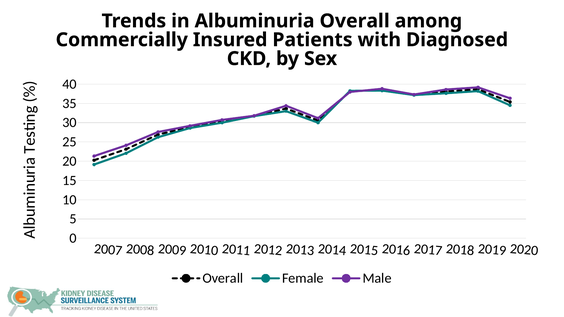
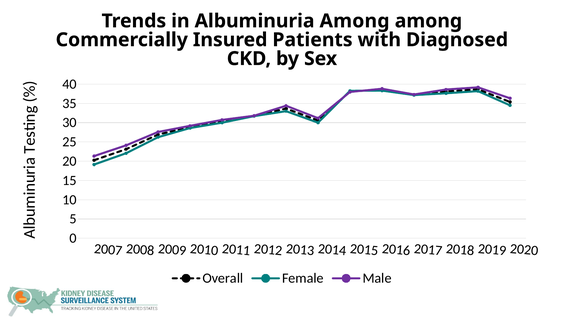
Albuminuria Overall: Overall -> Among
